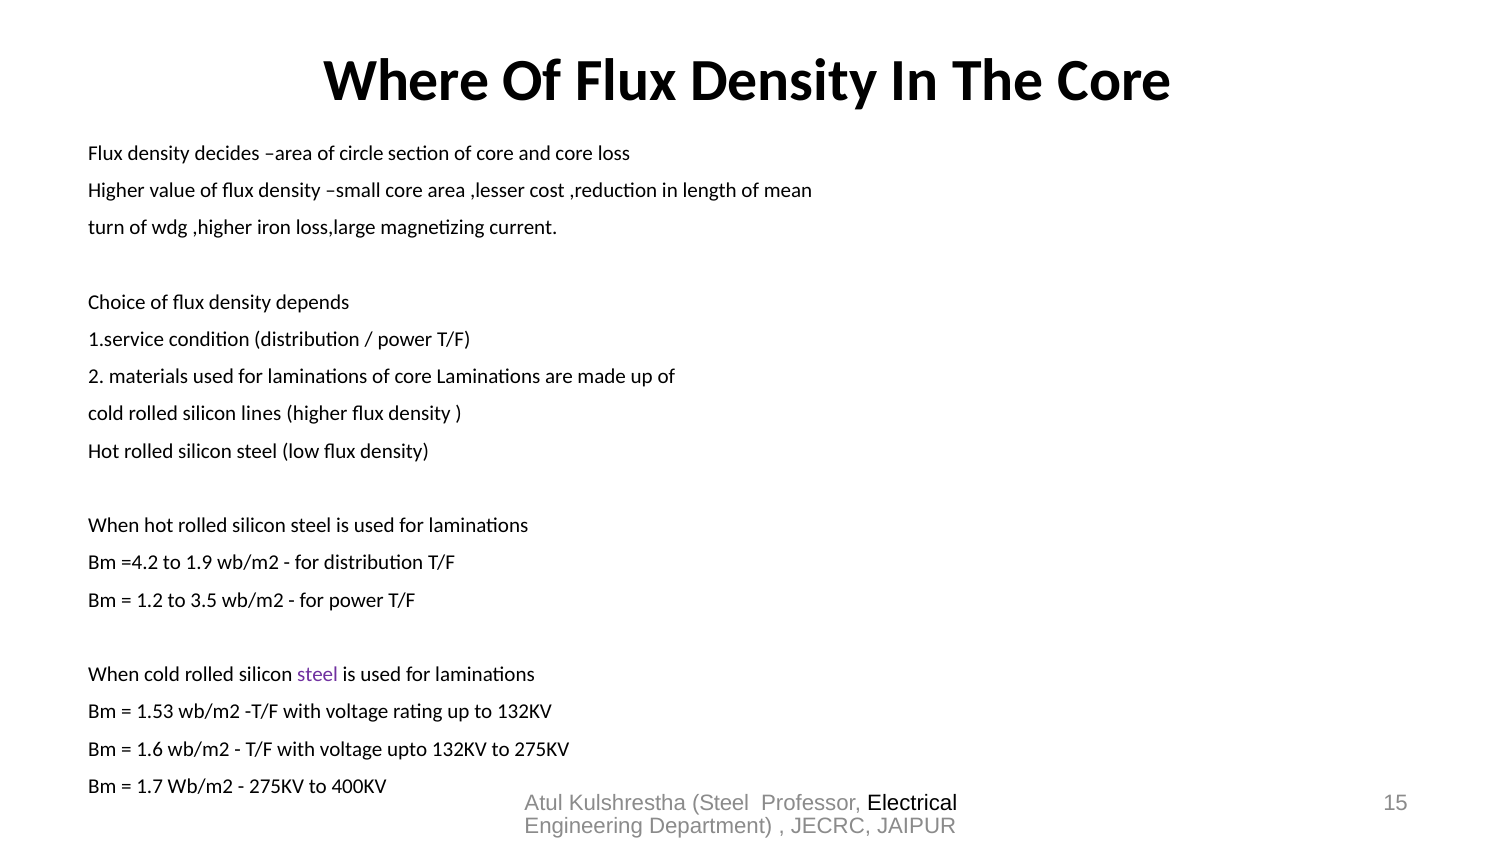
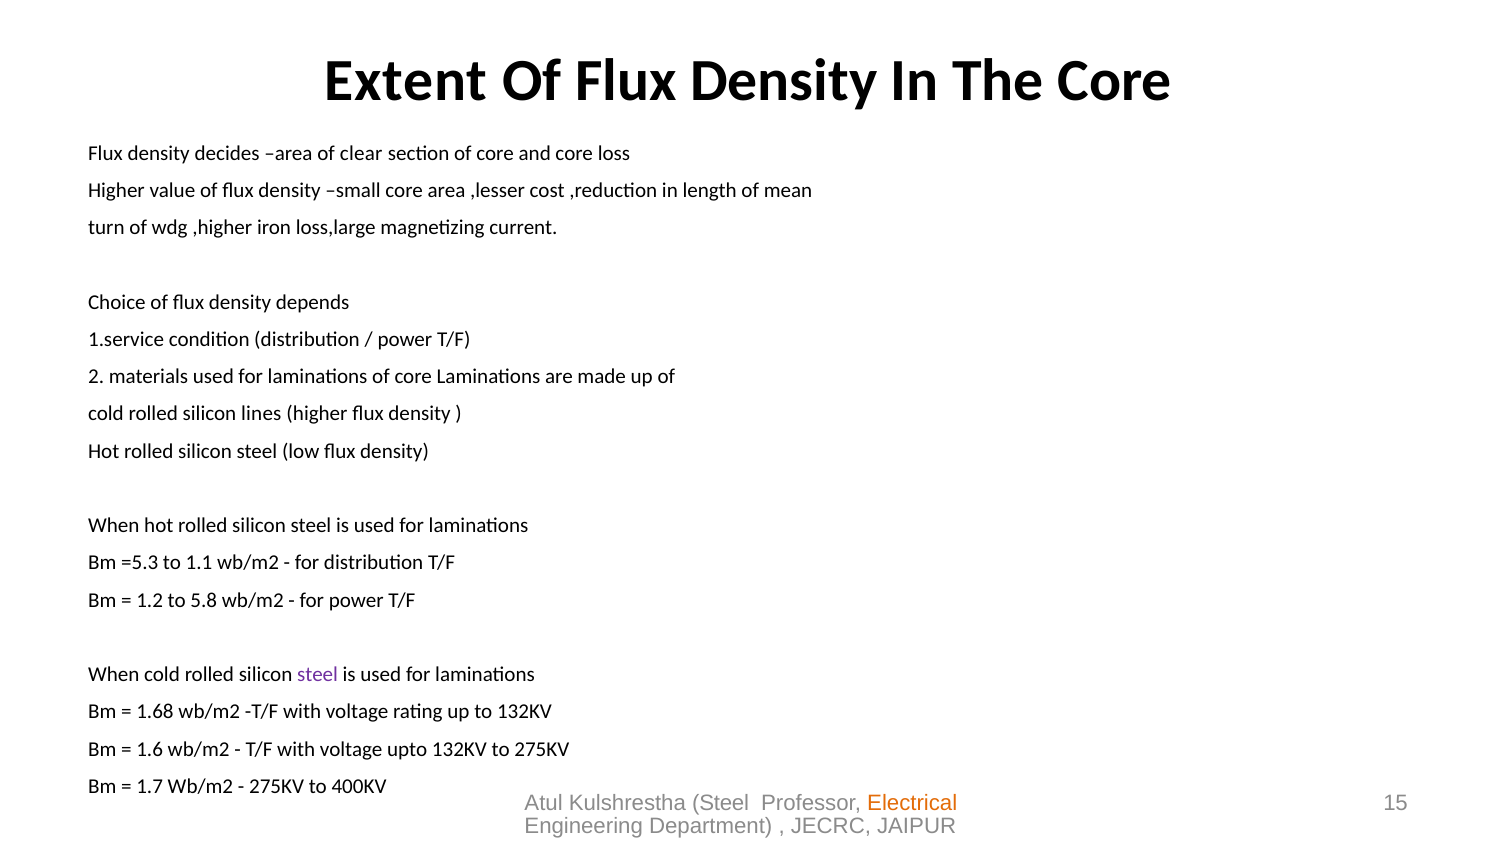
Where: Where -> Extent
circle: circle -> clear
=4.2: =4.2 -> =5.3
1.9: 1.9 -> 1.1
3.5: 3.5 -> 5.8
1.53: 1.53 -> 1.68
Electrical colour: black -> orange
